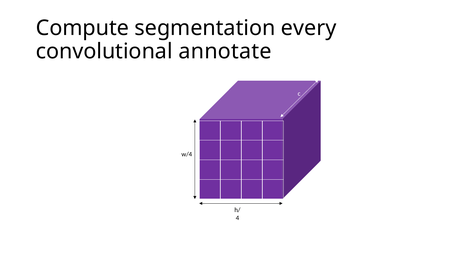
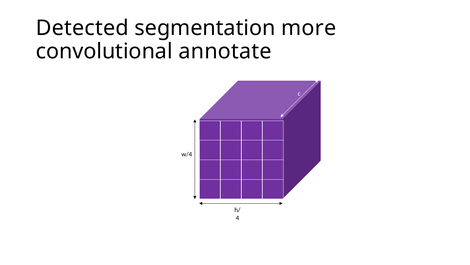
Compute: Compute -> Detected
every: every -> more
